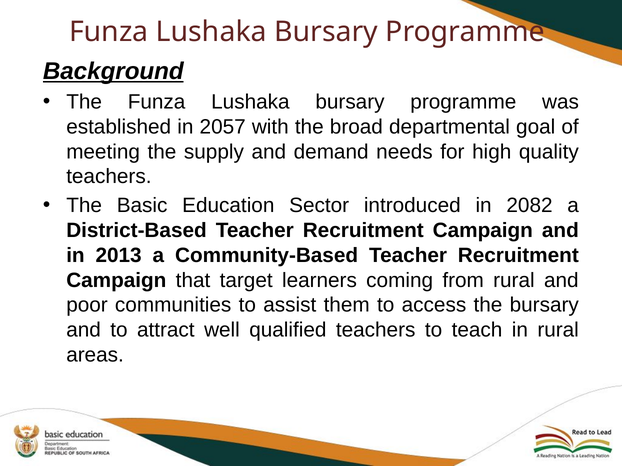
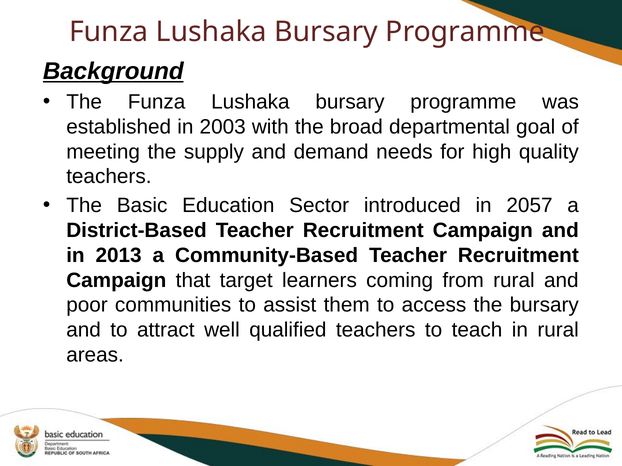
2057: 2057 -> 2003
2082: 2082 -> 2057
